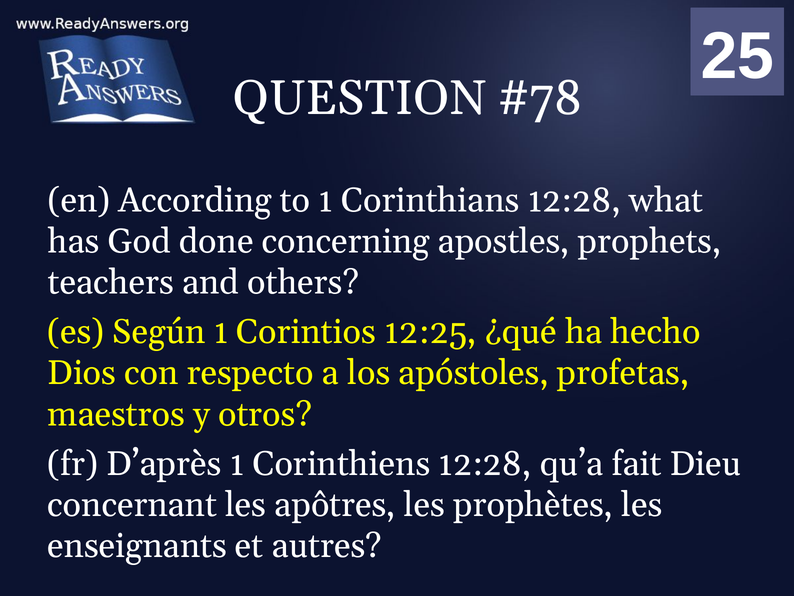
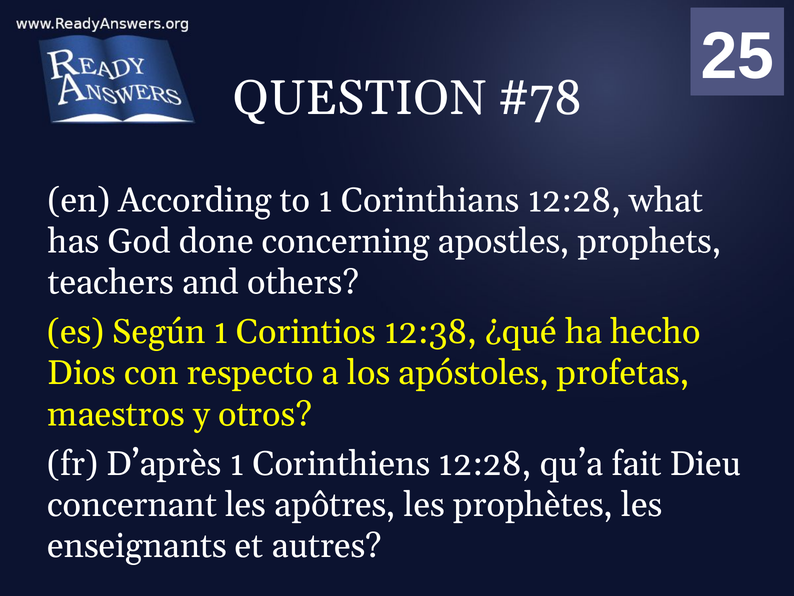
12:25: 12:25 -> 12:38
